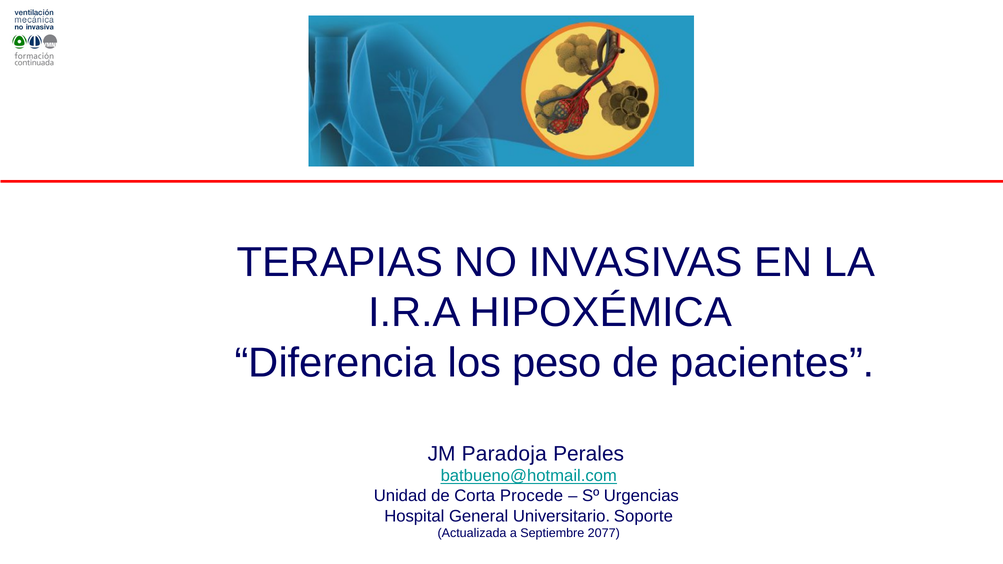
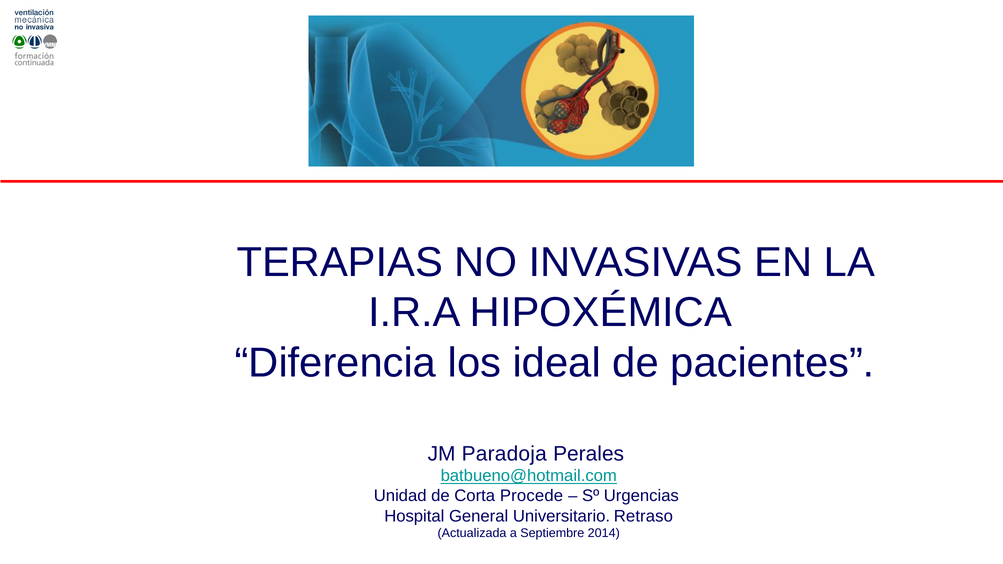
peso: peso -> ideal
Soporte: Soporte -> Retraso
2077: 2077 -> 2014
